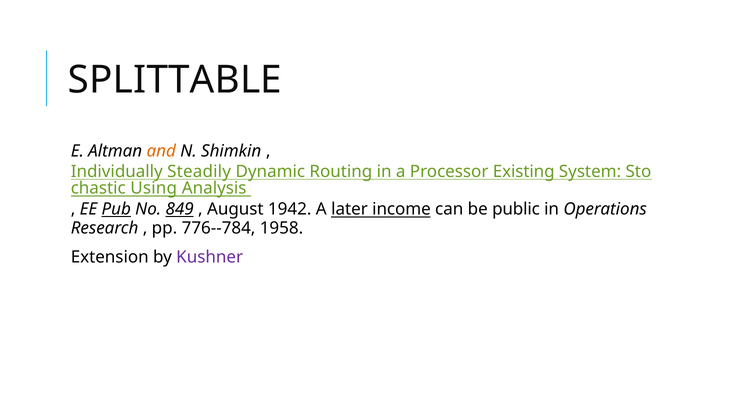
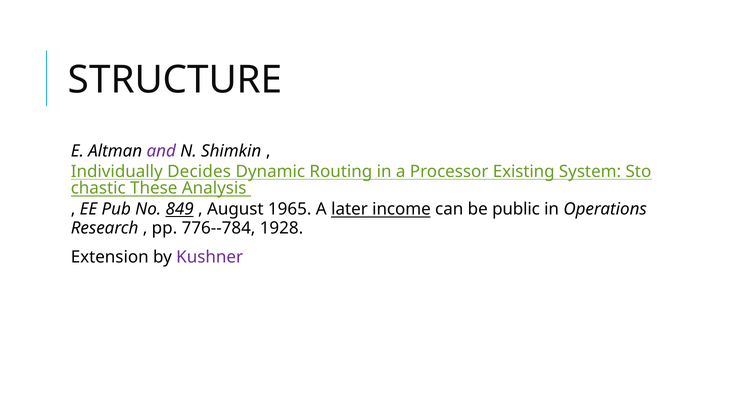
SPLITTABLE: SPLITTABLE -> STRUCTURE
and colour: orange -> purple
Steadily: Steadily -> Decides
Using: Using -> These
Pub underline: present -> none
1942: 1942 -> 1965
1958: 1958 -> 1928
